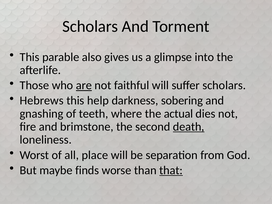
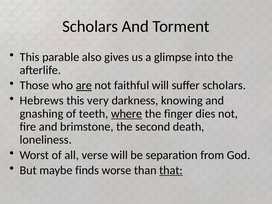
help: help -> very
sobering: sobering -> knowing
where underline: none -> present
actual: actual -> finger
death underline: present -> none
place: place -> verse
